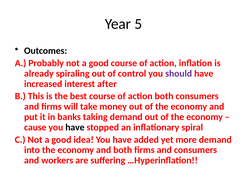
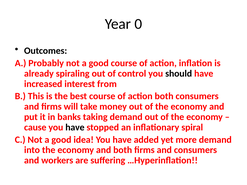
5: 5 -> 0
should colour: purple -> black
after: after -> from
